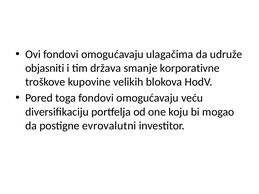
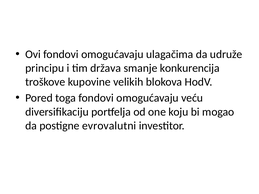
objasniti: objasniti -> principu
korporativne: korporativne -> konkurencija
